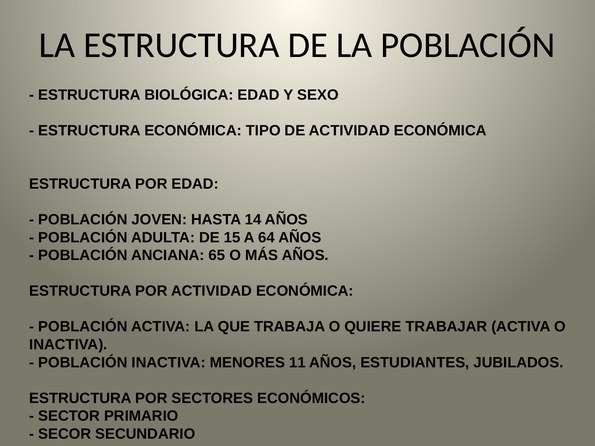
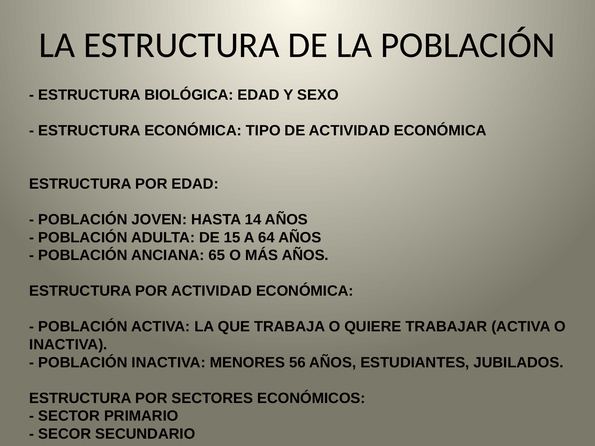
11: 11 -> 56
